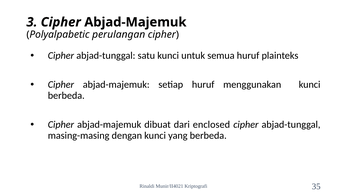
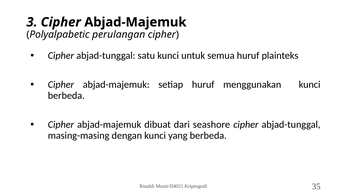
enclosed: enclosed -> seashore
